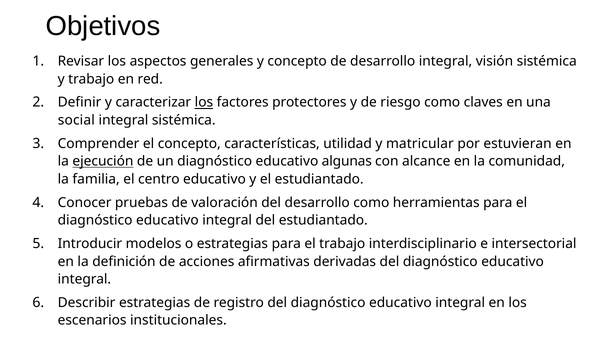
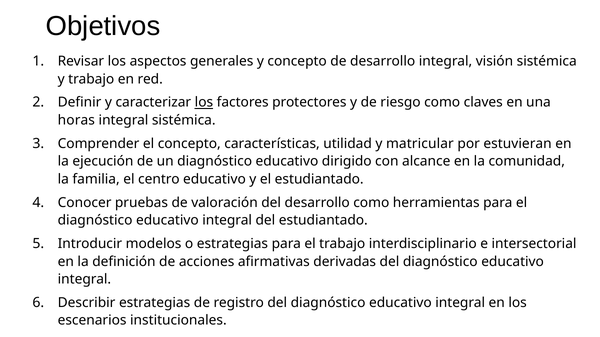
social: social -> horas
ejecución underline: present -> none
algunas: algunas -> dirigido
